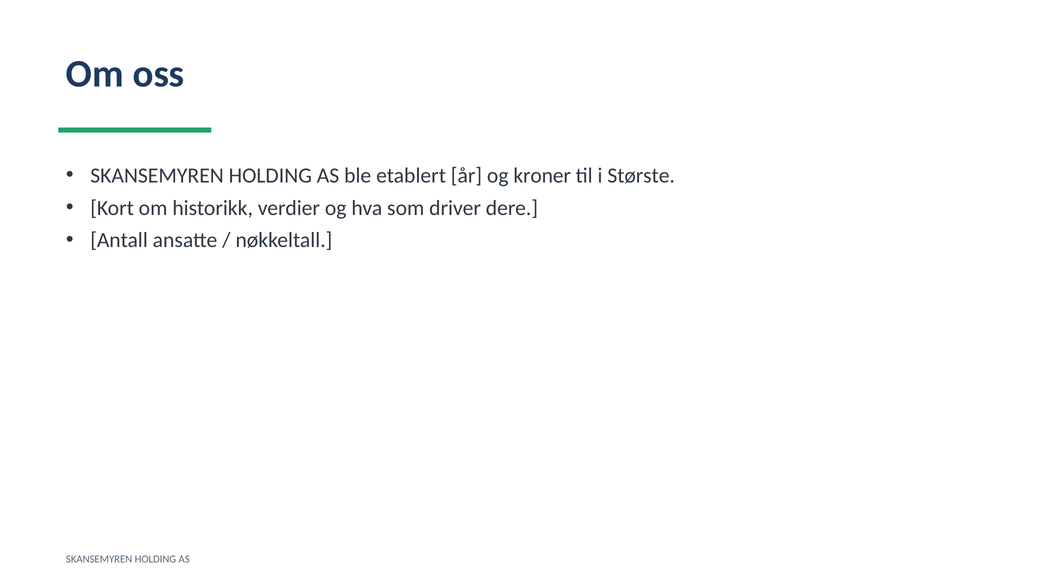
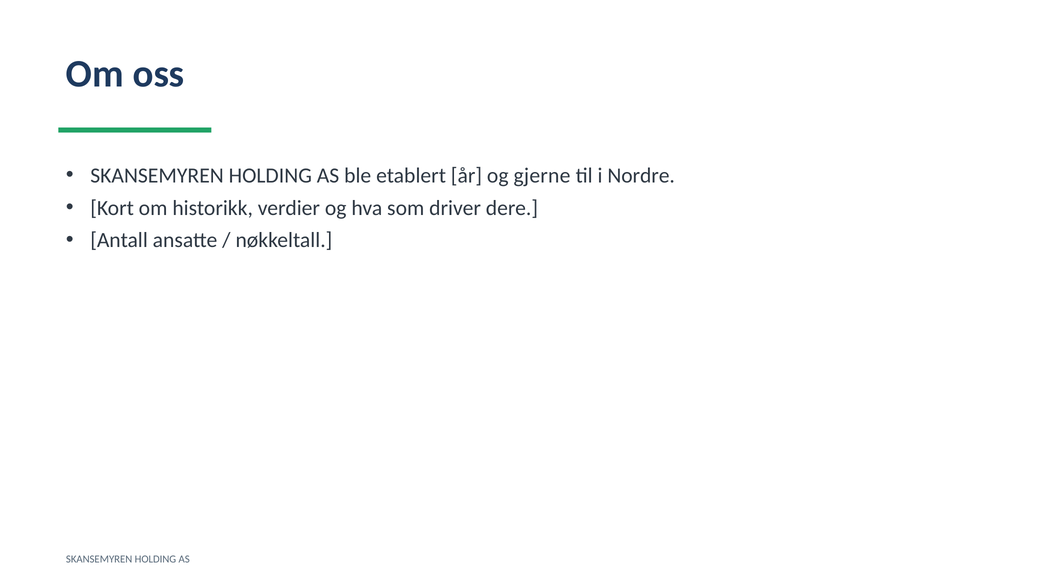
kroner: kroner -> gjerne
Største: Største -> Nordre
